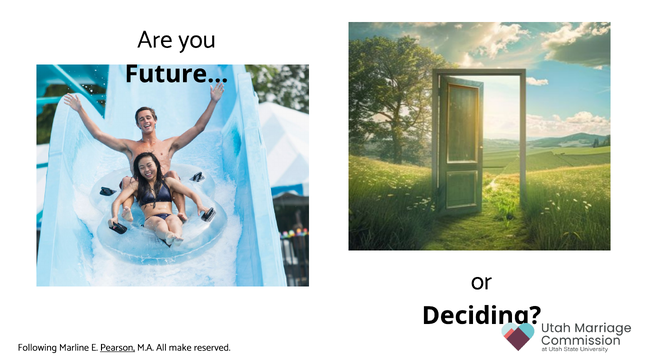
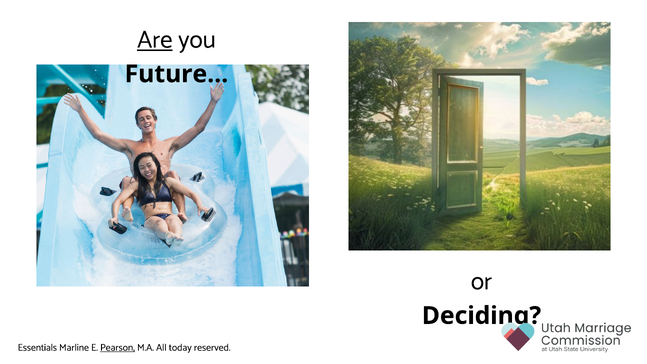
Are underline: none -> present
Following: Following -> Essentials
make: make -> today
